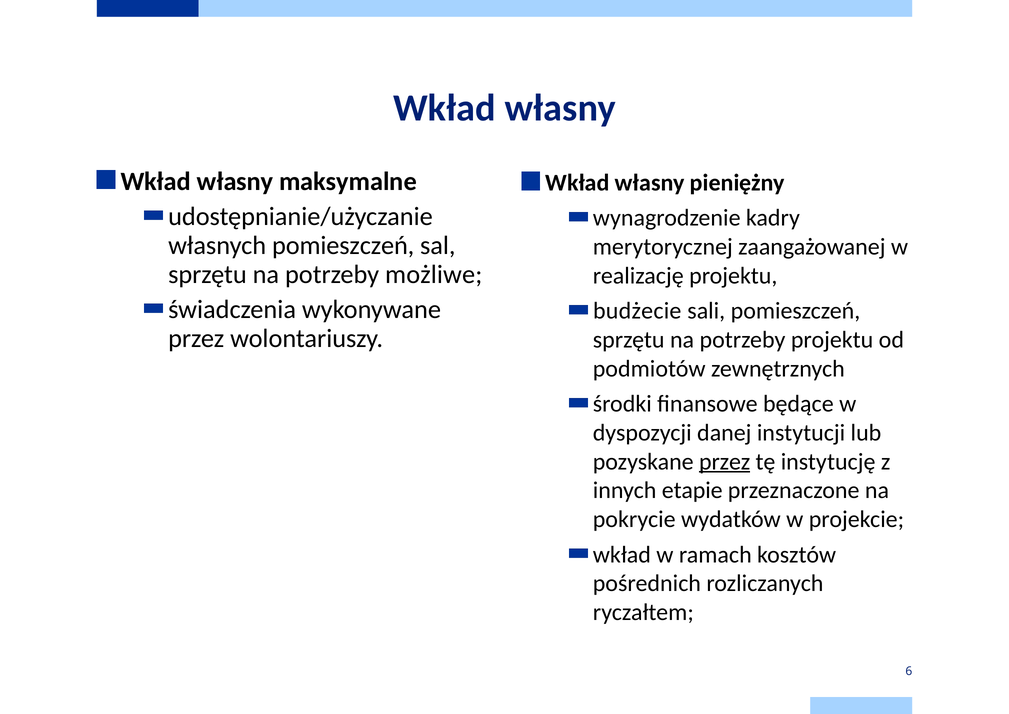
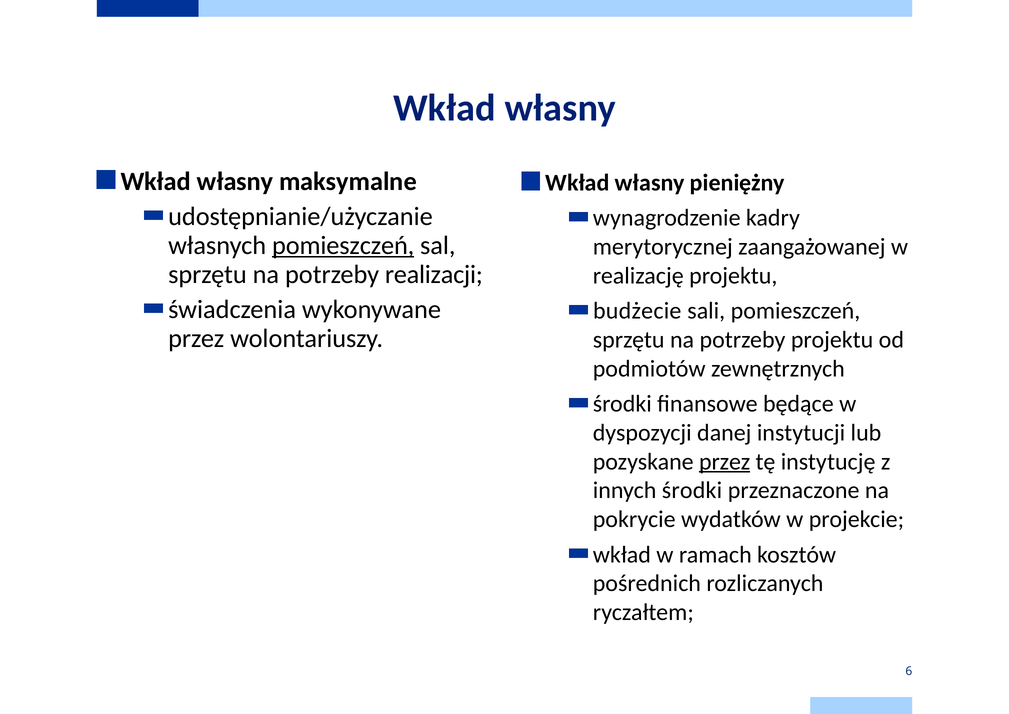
pomieszczeń at (343, 245) underline: none -> present
możliwe: możliwe -> realizacji
innych etapie: etapie -> środki
